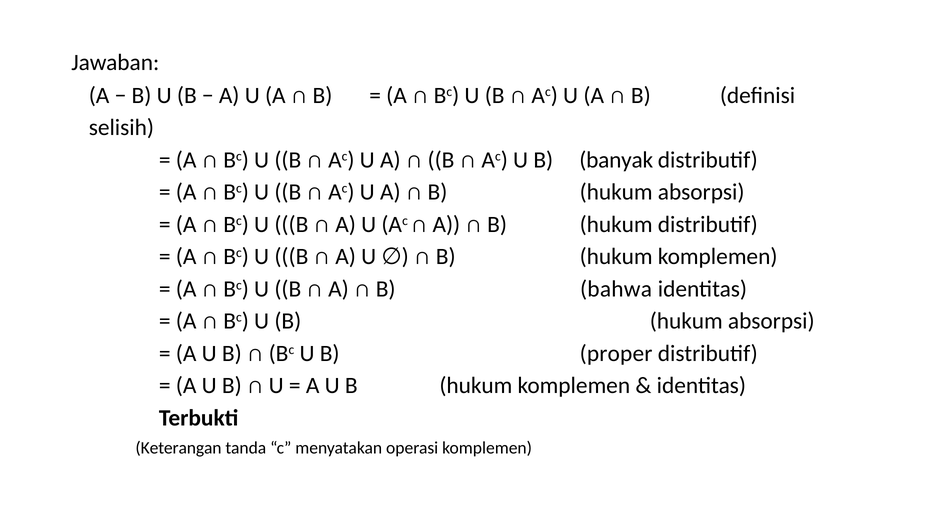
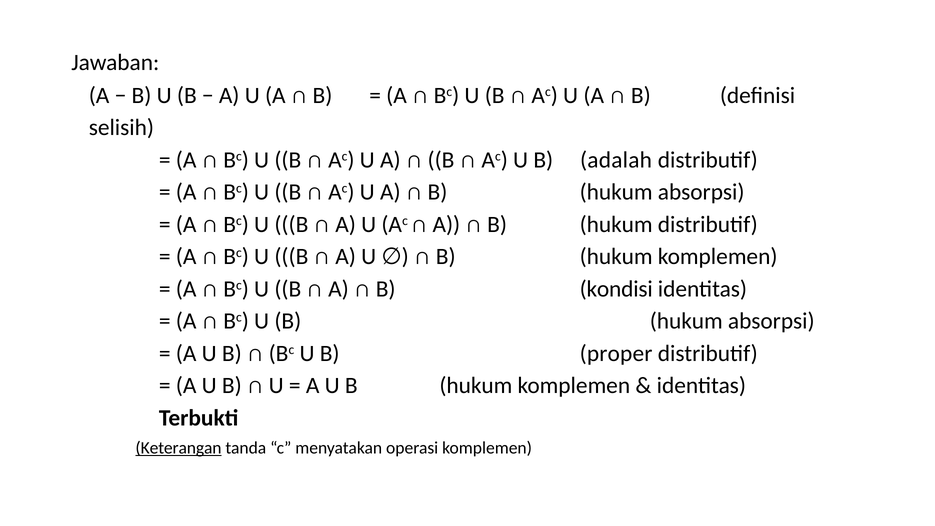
banyak: banyak -> adalah
bahwa: bahwa -> kondisi
Keterangan underline: none -> present
